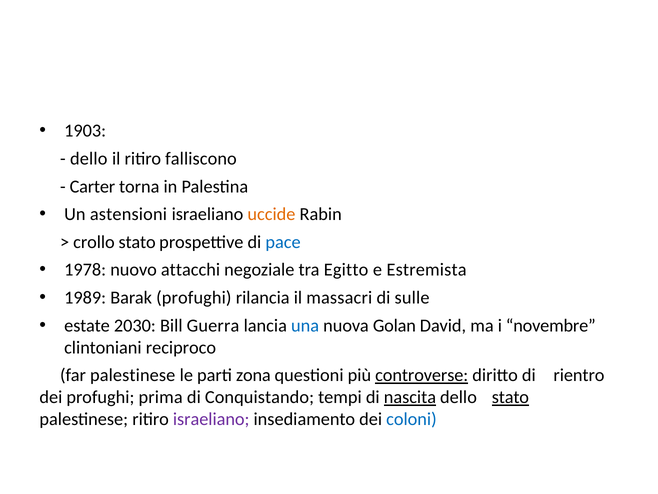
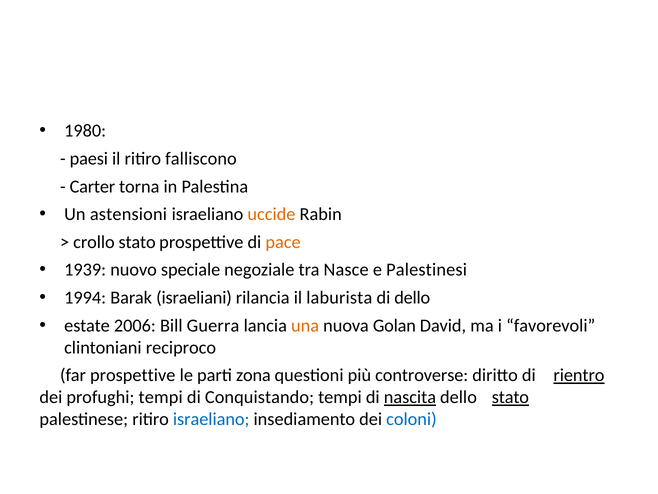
1903: 1903 -> 1980
dello at (89, 158): dello -> paesi
pace colour: blue -> orange
1978: 1978 -> 1939
attacchi: attacchi -> speciale
Egitto: Egitto -> Nasce
Estremista: Estremista -> Palestinesi
1989: 1989 -> 1994
Barak profughi: profughi -> israeliani
massacri: massacri -> laburista
di sulle: sulle -> dello
2030: 2030 -> 2006
una colour: blue -> orange
novembre: novembre -> favorevoli
far palestinese: palestinese -> prospettive
controverse underline: present -> none
rientro underline: none -> present
profughi prima: prima -> tempi
israeliano at (211, 419) colour: purple -> blue
